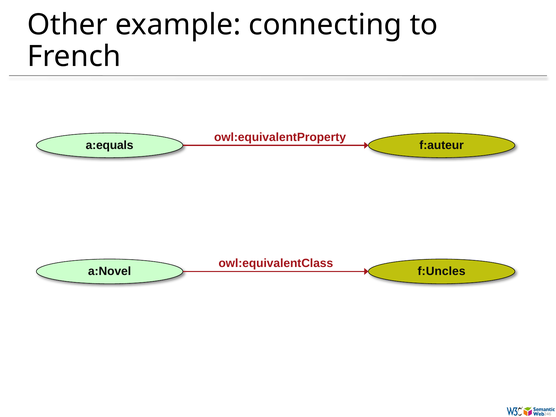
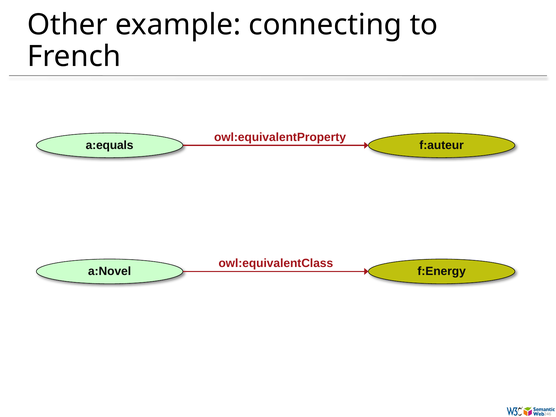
f:Uncles: f:Uncles -> f:Energy
